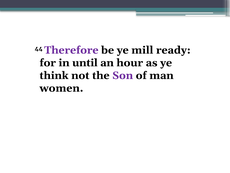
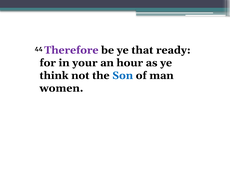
mill: mill -> that
until: until -> your
Son colour: purple -> blue
